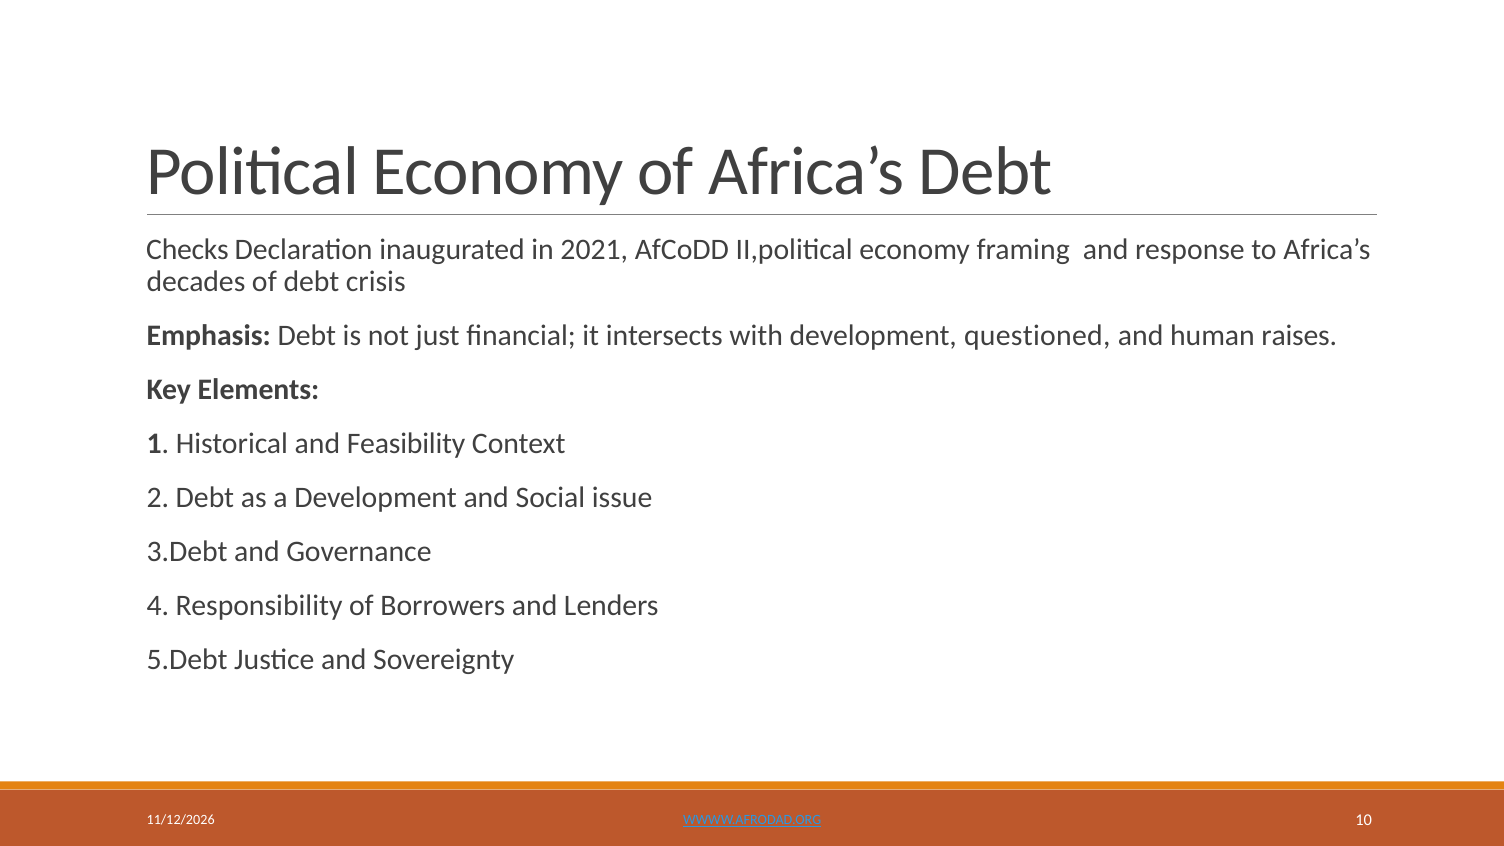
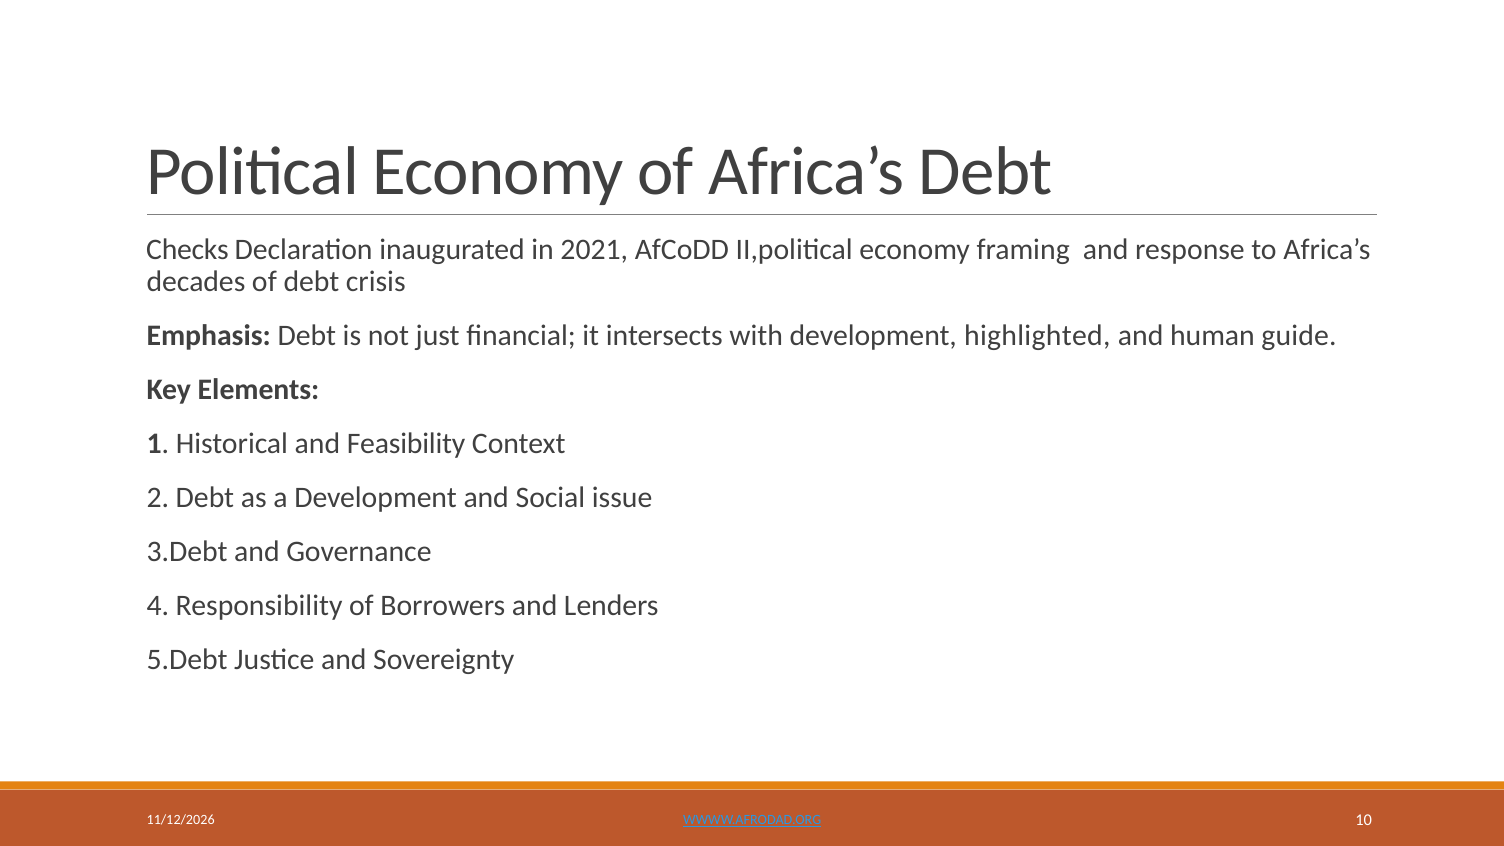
questioned: questioned -> highlighted
raises: raises -> guide
